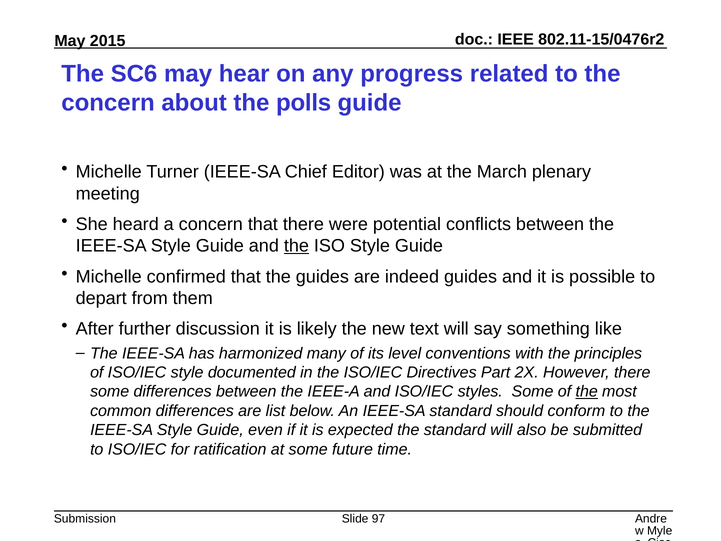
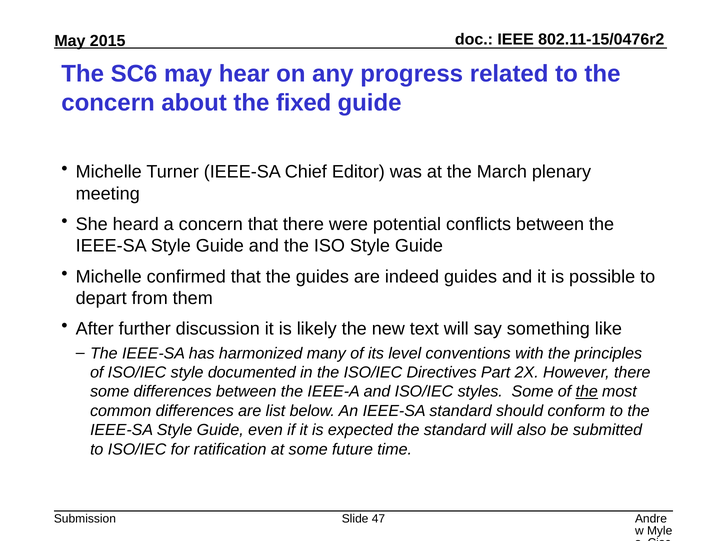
polls: polls -> fixed
the at (296, 246) underline: present -> none
97: 97 -> 47
